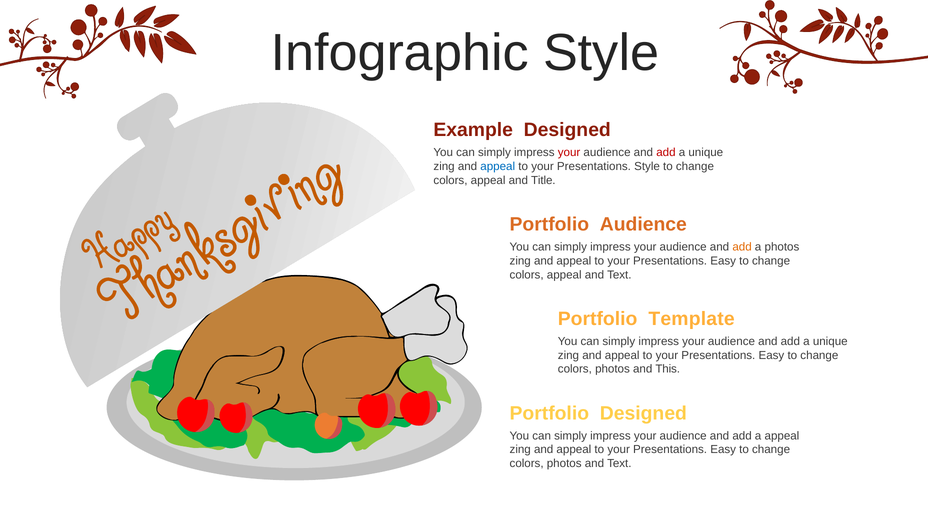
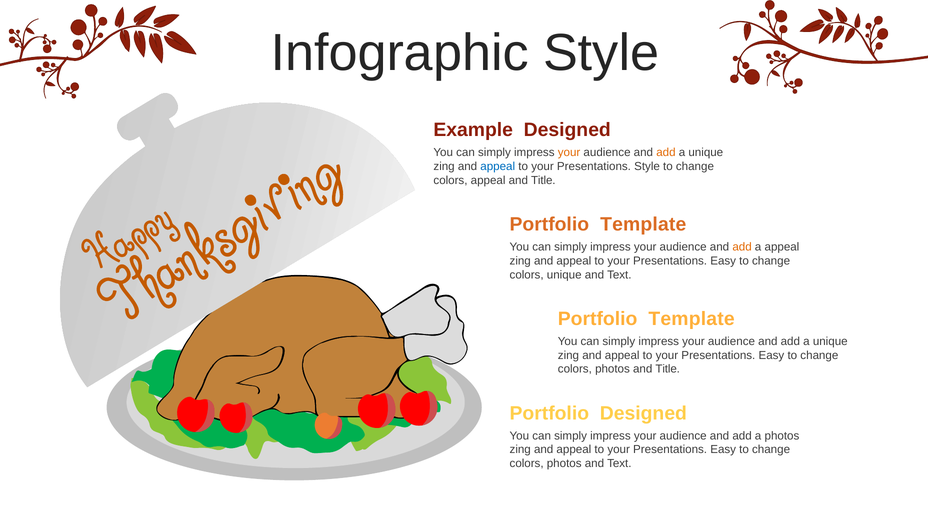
your at (569, 152) colour: red -> orange
add at (666, 152) colour: red -> orange
Audience at (643, 224): Audience -> Template
a photos: photos -> appeal
appeal at (564, 275): appeal -> unique
photos and This: This -> Title
a appeal: appeal -> photos
